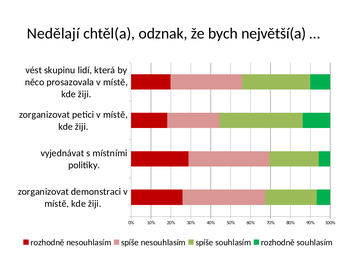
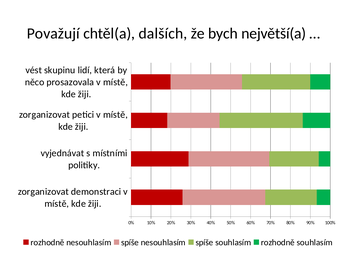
Nedělají: Nedělají -> Považují
odznak: odznak -> dalších
